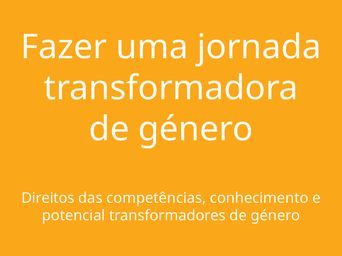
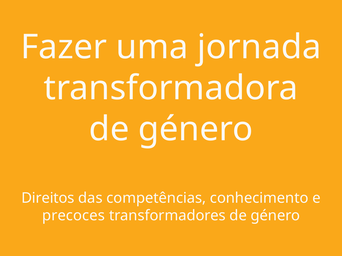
potencial: potencial -> precoces
